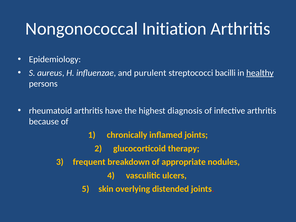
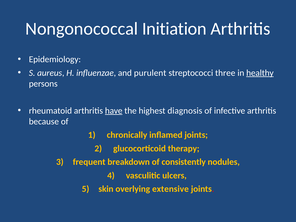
bacilli: bacilli -> three
have underline: none -> present
appropriate: appropriate -> consistently
distended: distended -> extensive
